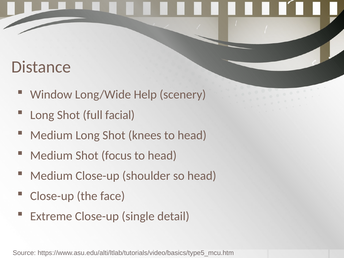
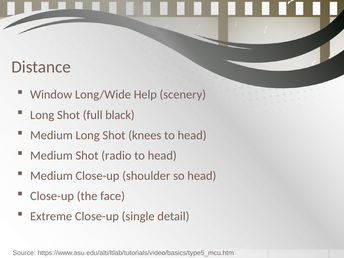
facial: facial -> black
focus: focus -> radio
